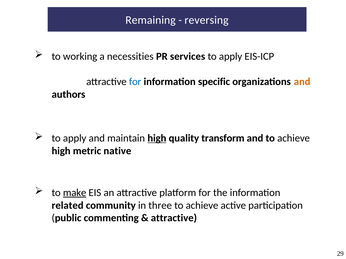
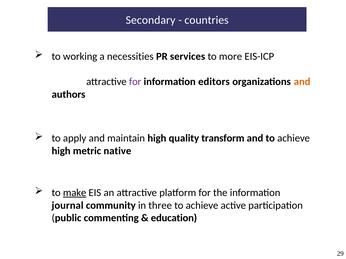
Remaining: Remaining -> Secondary
reversing: reversing -> countries
apply at (231, 56): apply -> more
for at (135, 82) colour: blue -> purple
specific: specific -> editors
high at (157, 139) underline: present -> none
related: related -> journal
attractive at (174, 218): attractive -> education
